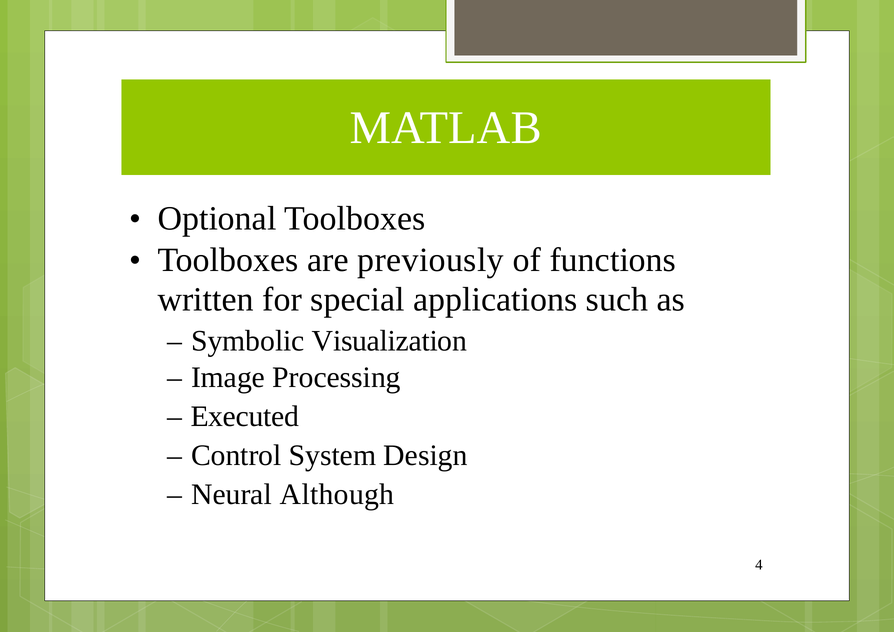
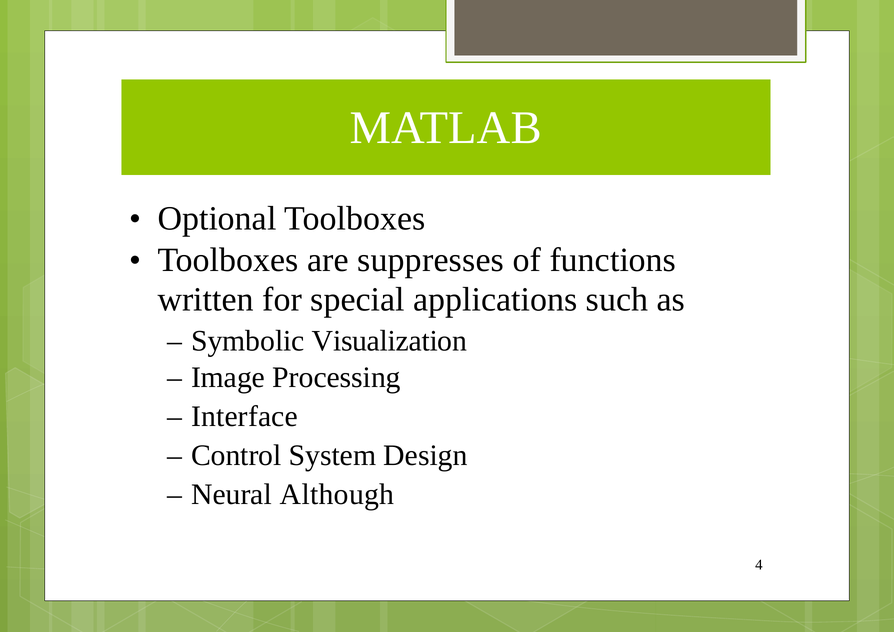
previously: previously -> suppresses
Executed: Executed -> Interface
